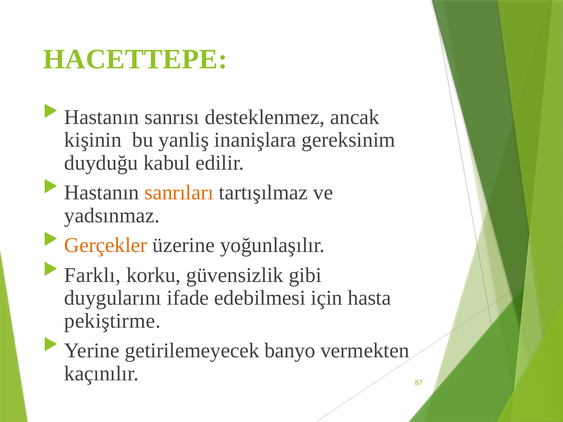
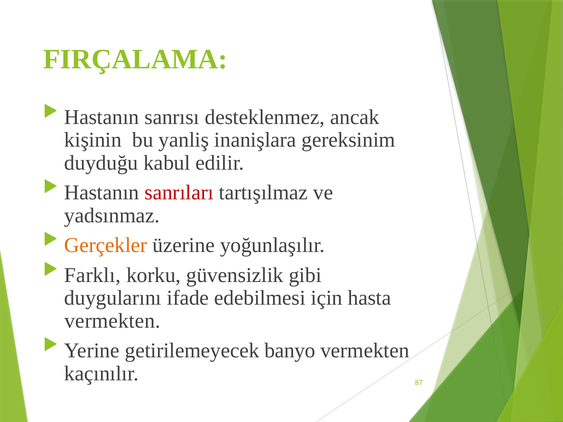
HACETTEPE: HACETTEPE -> FIRÇALAMA
sanrıları colour: orange -> red
pekiştirme at (112, 321): pekiştirme -> vermekten
